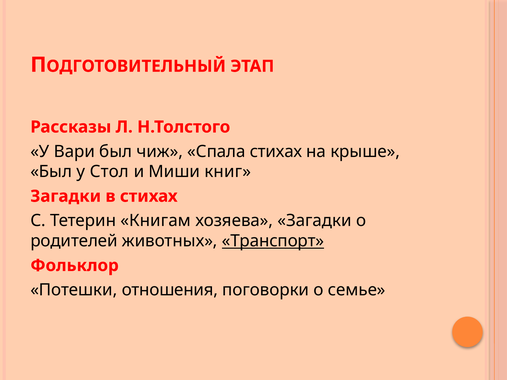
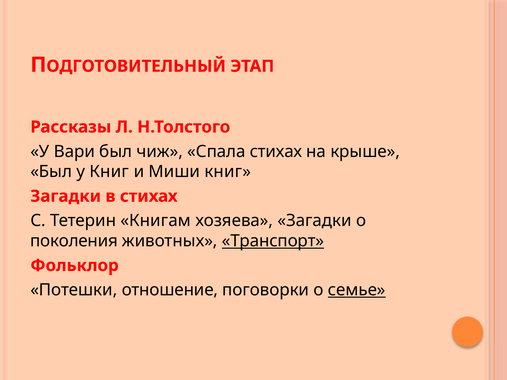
у Стол: Стол -> Книг
родителей: родителей -> поколения
отношения: отношения -> отношение
семье underline: none -> present
